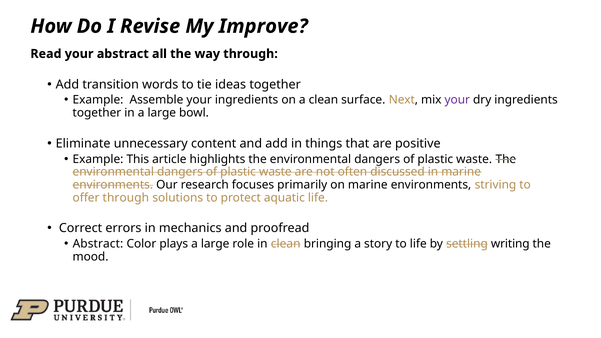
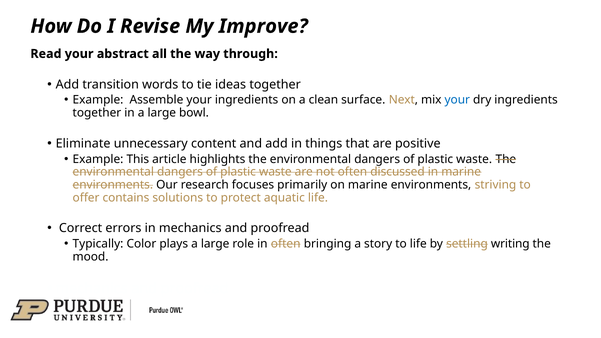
your at (457, 100) colour: purple -> blue
offer through: through -> contains
Abstract at (98, 244): Abstract -> Typically
in clean: clean -> often
